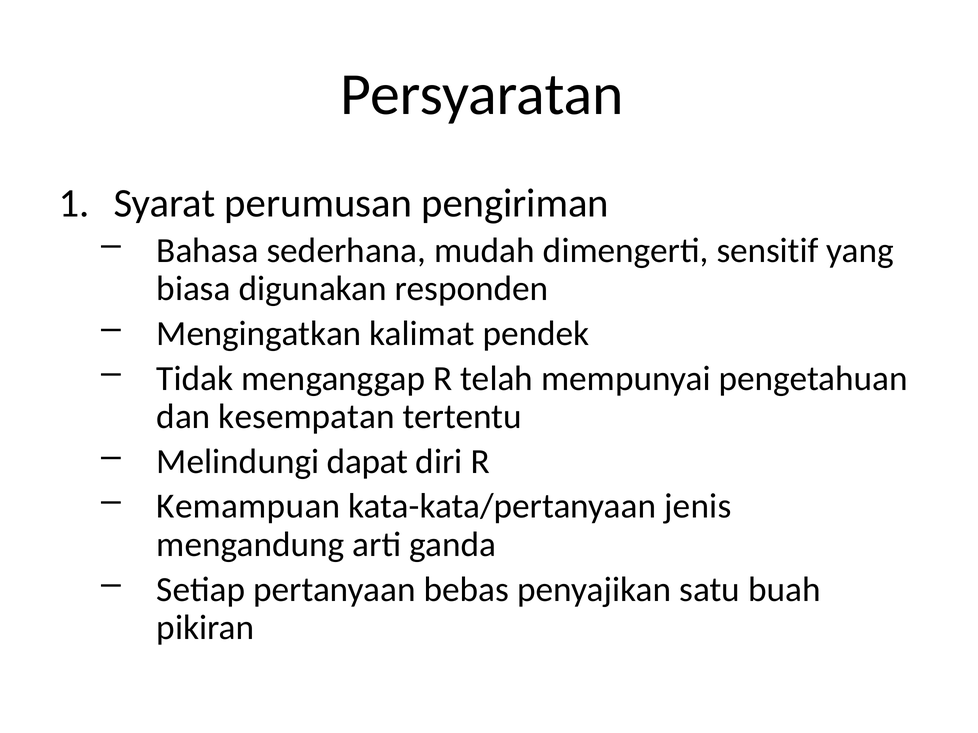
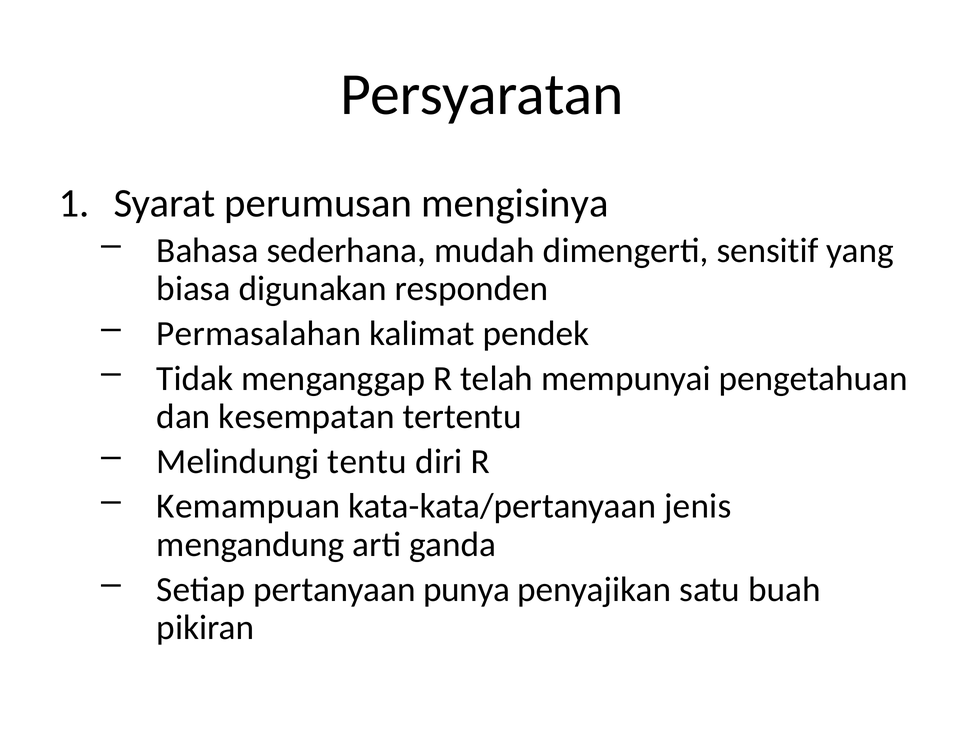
pengiriman: pengiriman -> mengisinya
Mengingatkan: Mengingatkan -> Permasalahan
dapat: dapat -> tentu
bebas: bebas -> punya
